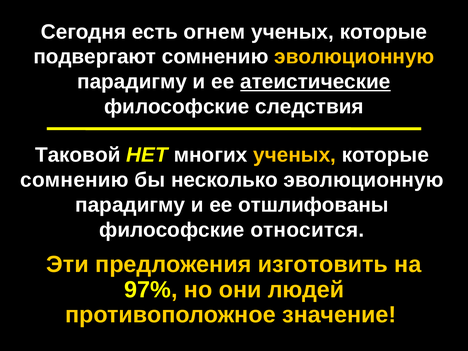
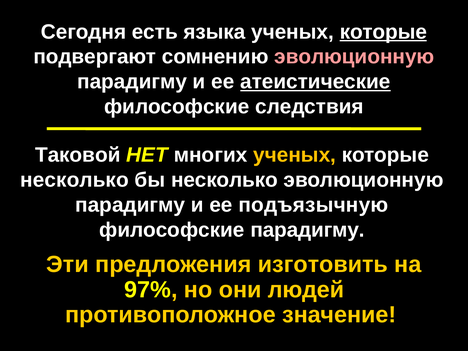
огнем: огнем -> языка
которые at (383, 32) underline: none -> present
эволюционную at (354, 57) colour: yellow -> pink
сомнению at (74, 180): сомнению -> несколько
отшлифованы: отшлифованы -> подъязычную
философские относится: относится -> парадигму
